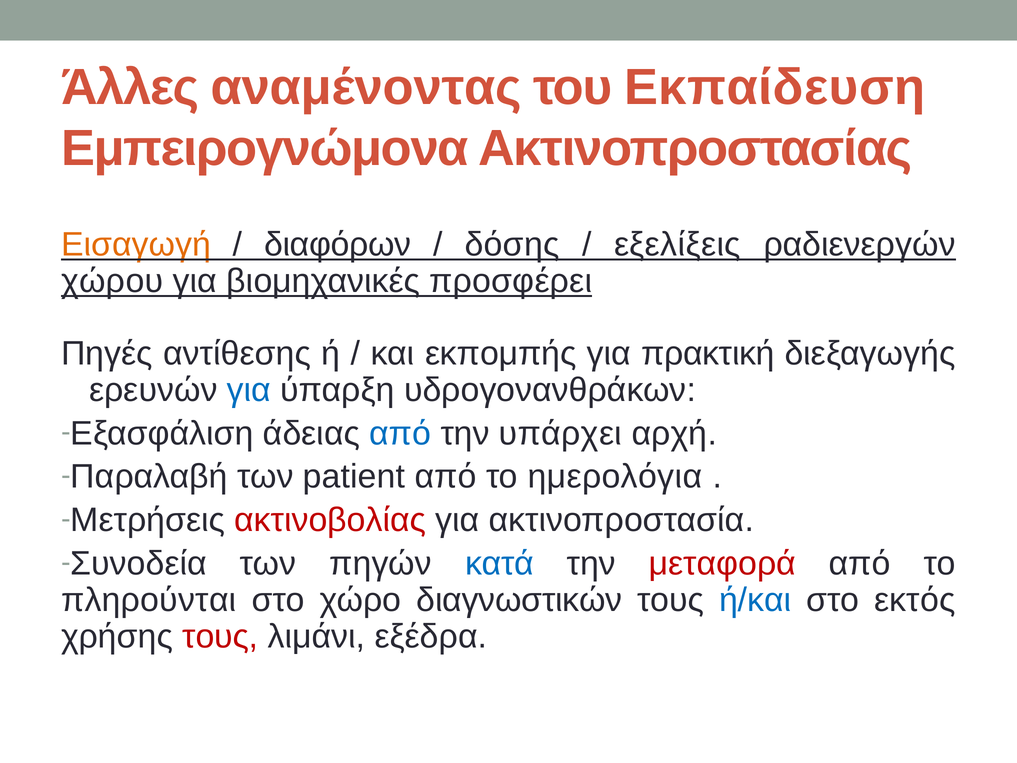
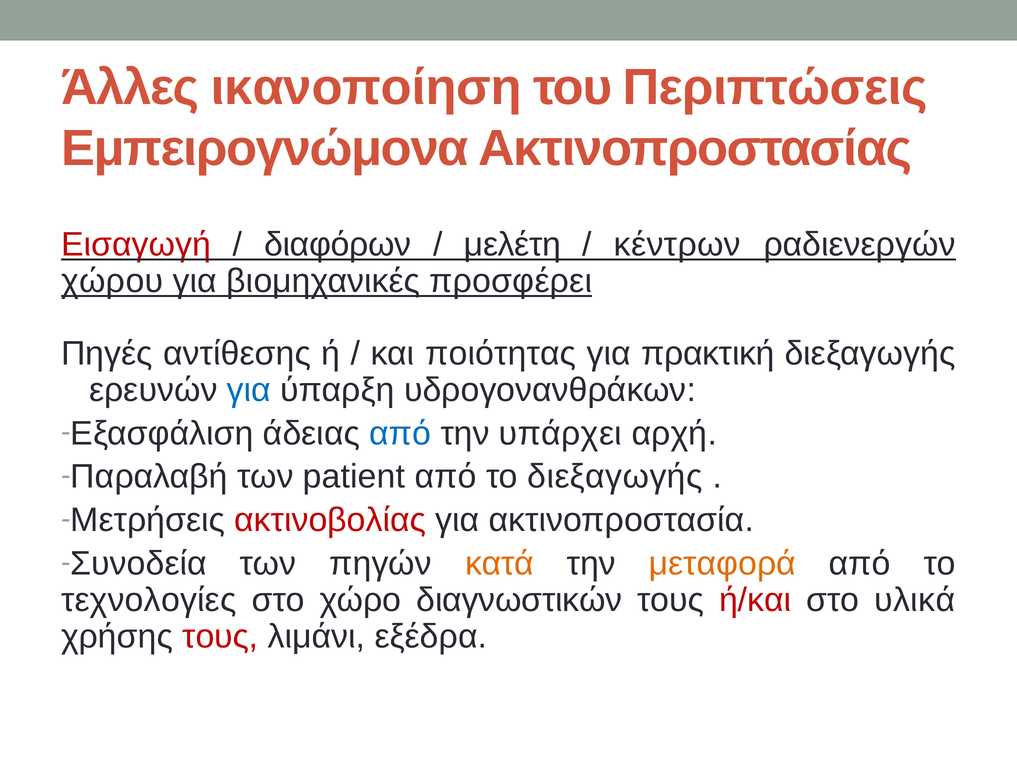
αναμένοντας: αναμένοντας -> ικανοποίηση
Εκπαίδευση: Εκπαίδευση -> Περιπτώσεις
Εισαγωγή colour: orange -> red
δόσης: δόσης -> μελέτη
εξελίξεις: εξελίξεις -> κέντρων
εκπομπής: εκπομπής -> ποιότητας
το ημερολόγια: ημερολόγια -> διεξαγωγής
κατά colour: blue -> orange
μεταφορά colour: red -> orange
πληρούνται: πληρούνται -> τεχνολογίες
ή/και colour: blue -> red
εκτός: εκτός -> υλικά
